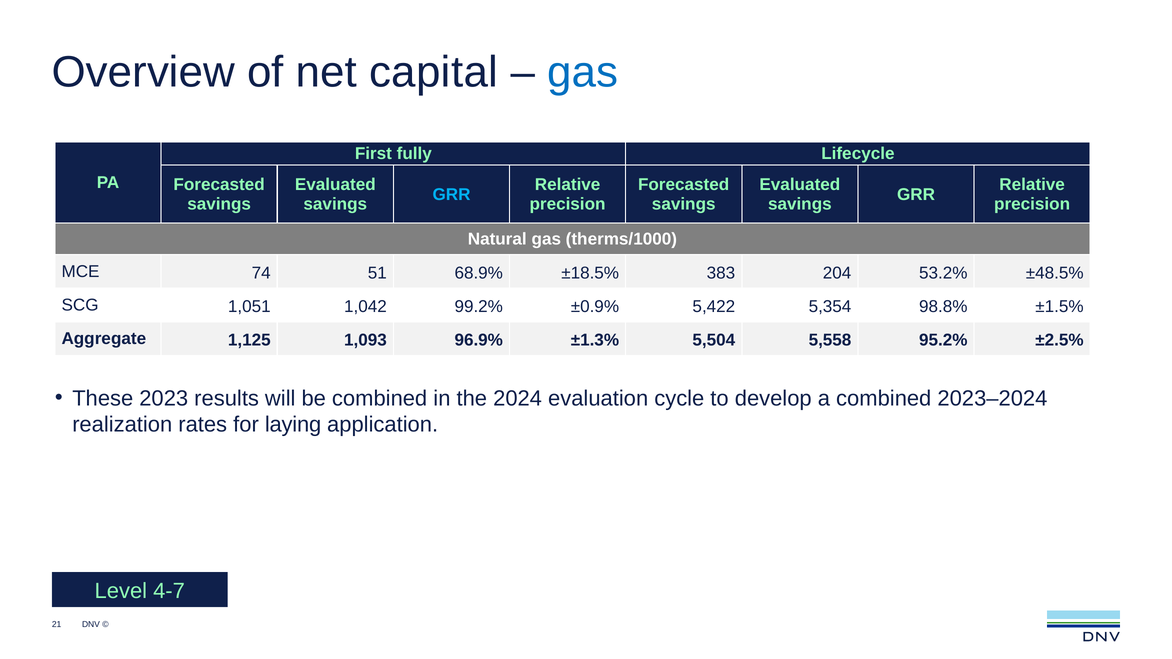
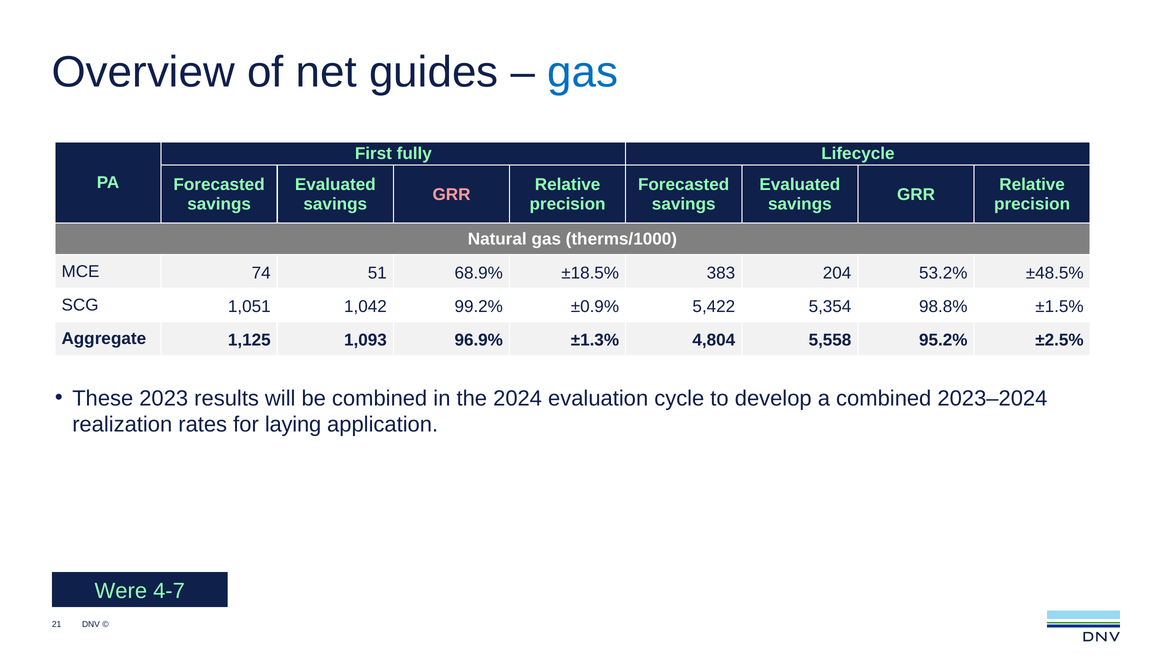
capital: capital -> guides
GRR at (451, 194) colour: light blue -> pink
5,504: 5,504 -> 4,804
Level: Level -> Were
